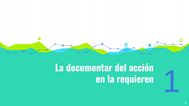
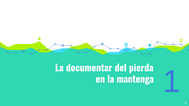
acción: acción -> pierda
requieren: requieren -> mantenga
